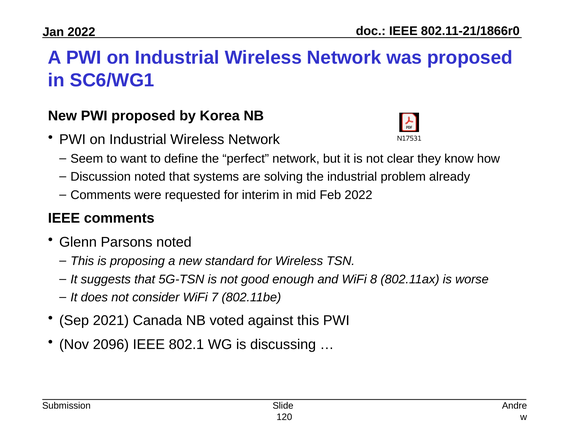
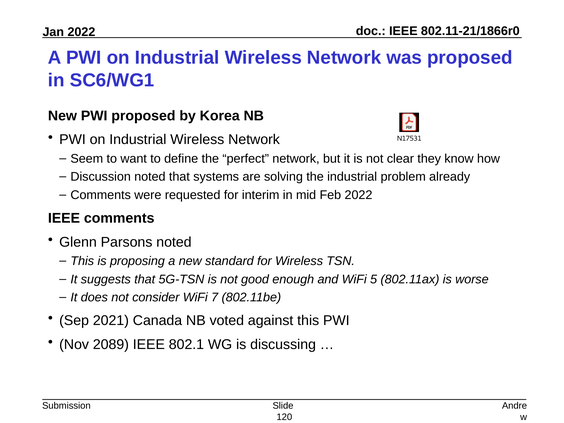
8: 8 -> 5
2096: 2096 -> 2089
